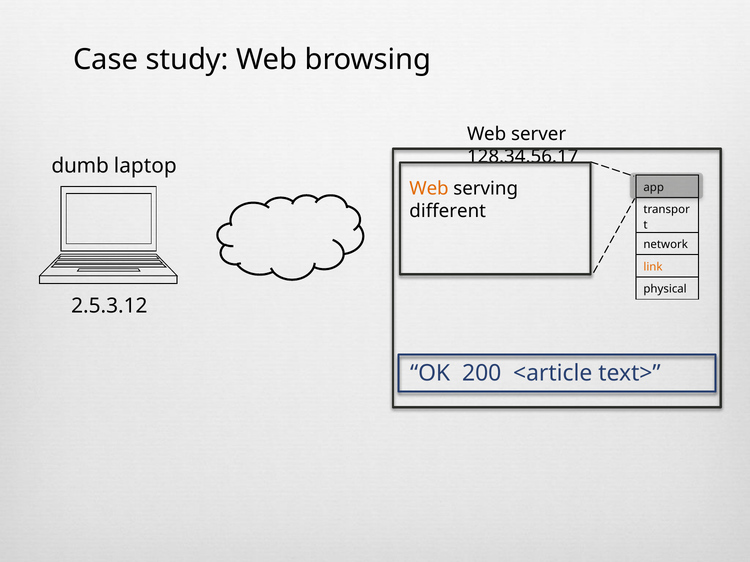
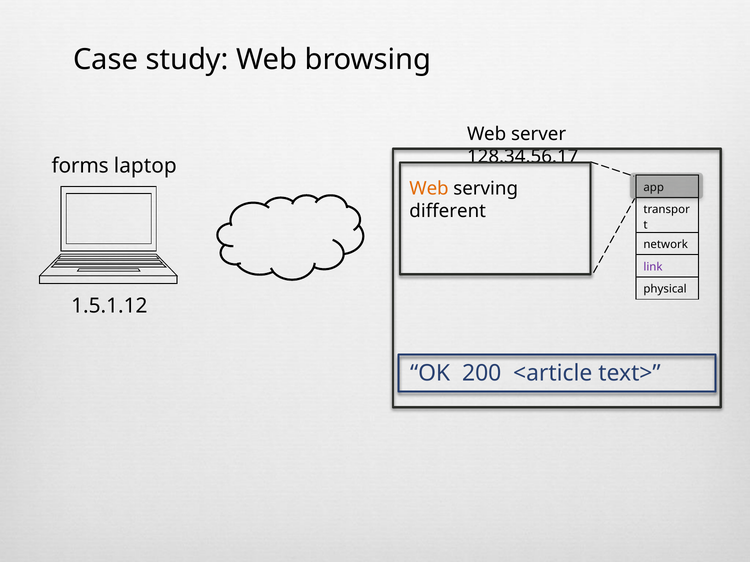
dumb: dumb -> forms
link colour: orange -> purple
2.5.3.12: 2.5.3.12 -> 1.5.1.12
